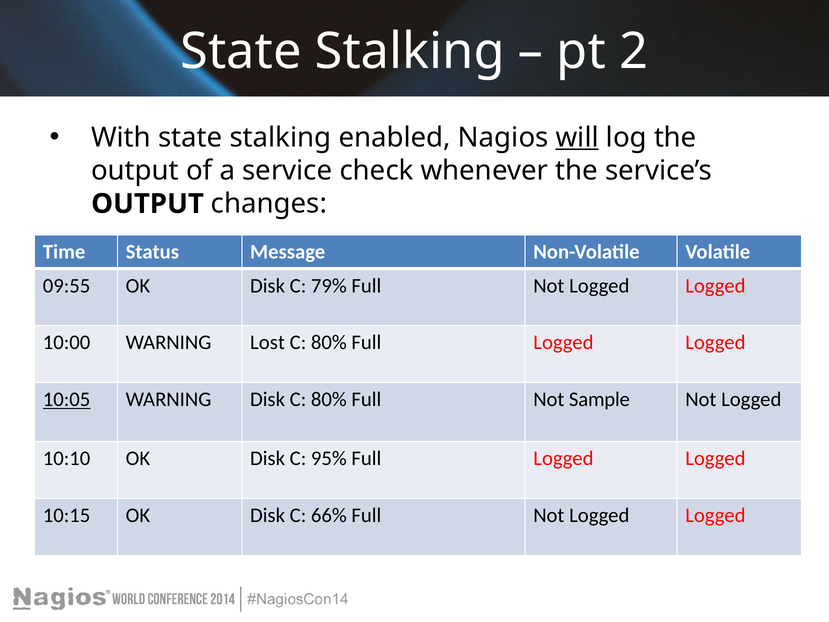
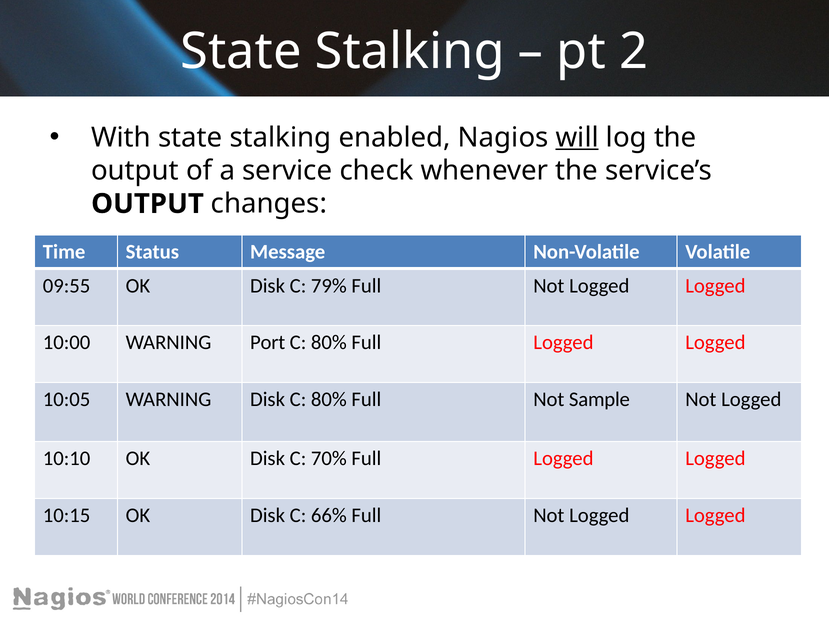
Lost: Lost -> Port
10:05 underline: present -> none
95%: 95% -> 70%
